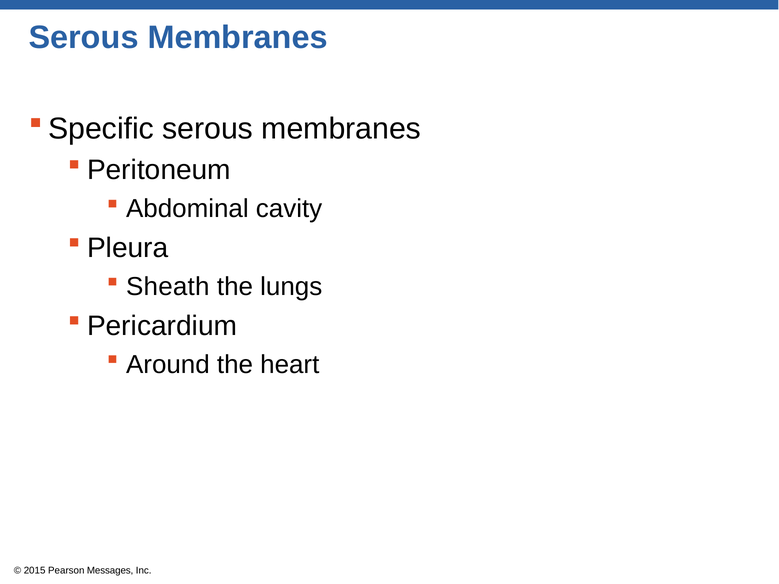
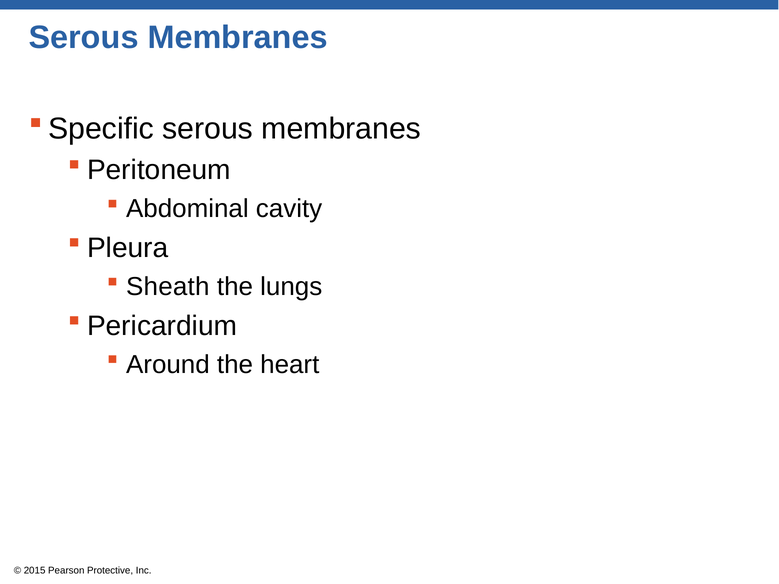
Messages: Messages -> Protective
